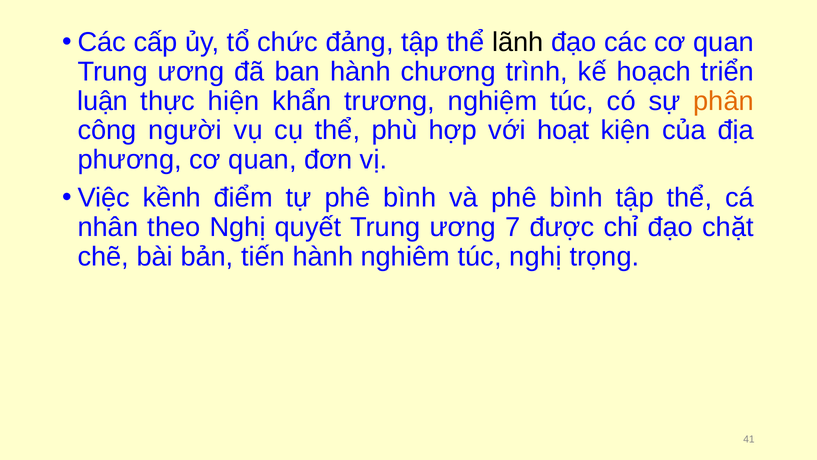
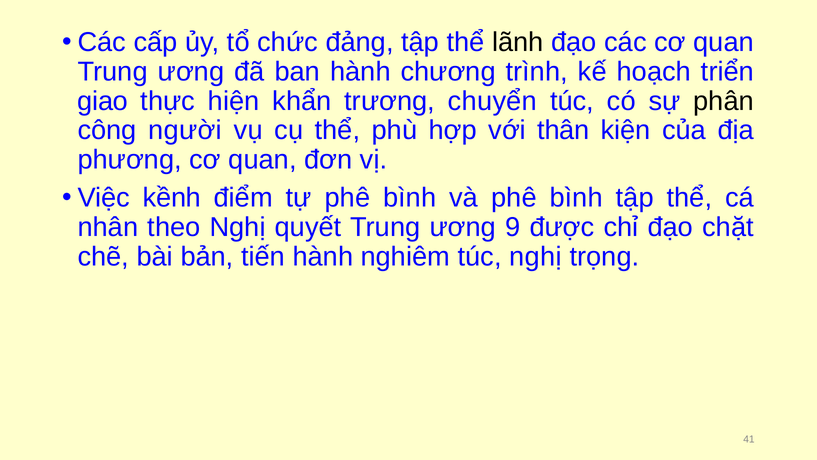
luận: luận -> giao
nghiệm: nghiệm -> chuyển
phân colour: orange -> black
hoạt: hoạt -> thân
7: 7 -> 9
